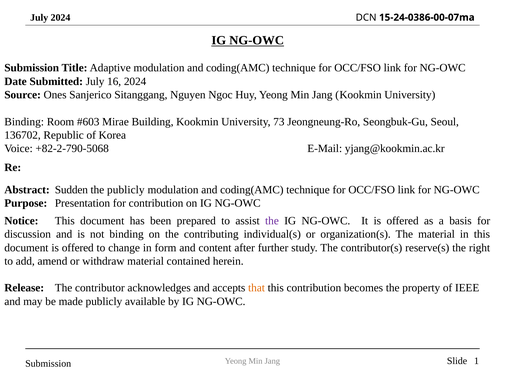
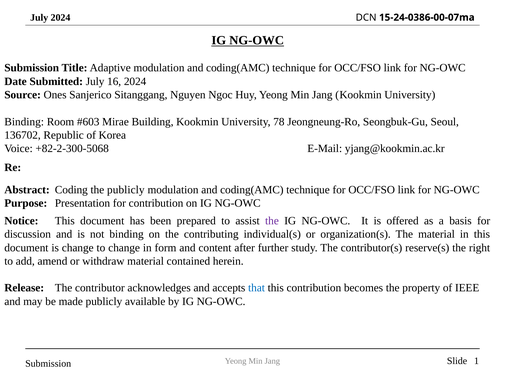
73: 73 -> 78
+82-2-790-5068: +82-2-790-5068 -> +82-2-300-5068
Sudden: Sudden -> Coding
document is offered: offered -> change
that colour: orange -> blue
